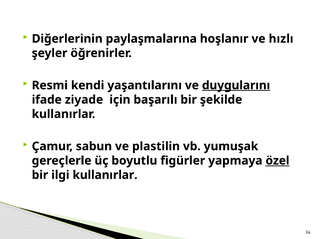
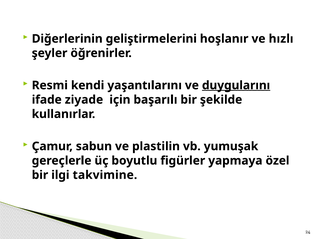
paylaşmalarına: paylaşmalarına -> geliştirmelerini
özel underline: present -> none
ilgi kullanırlar: kullanırlar -> takvimine
